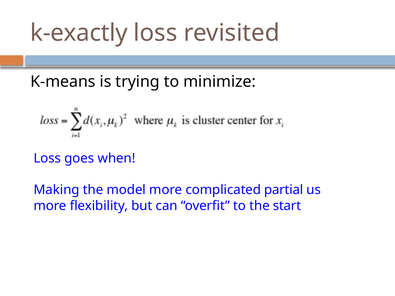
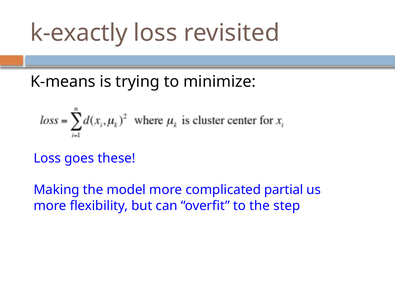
when: when -> these
start: start -> step
